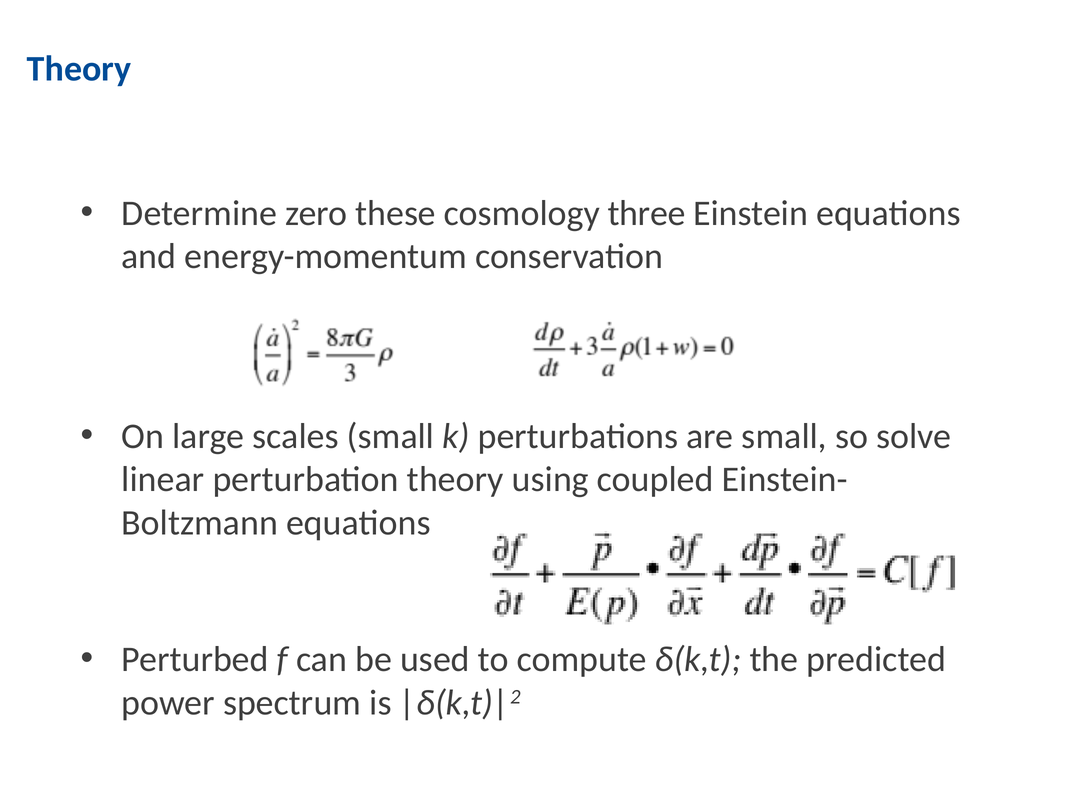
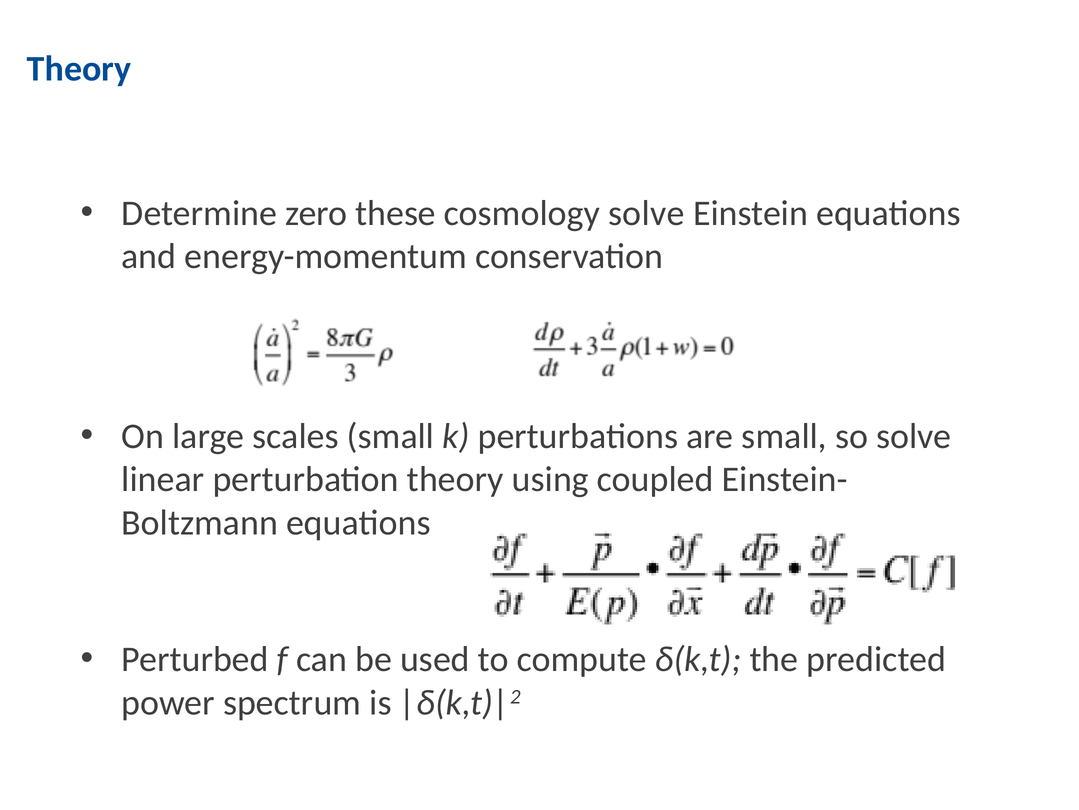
cosmology three: three -> solve
